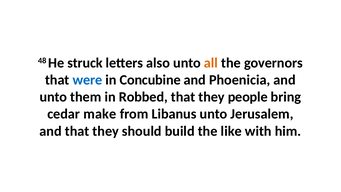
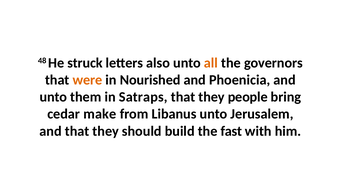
were colour: blue -> orange
Concubine: Concubine -> Nourished
Robbed: Robbed -> Satraps
like: like -> fast
